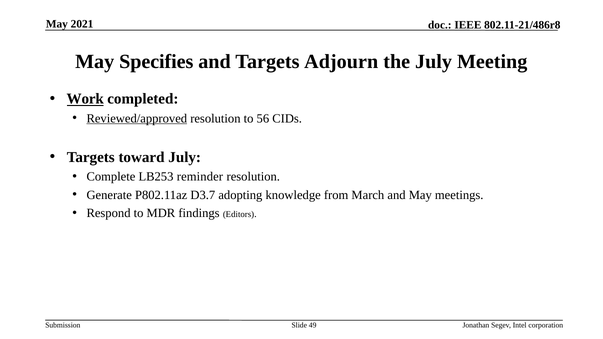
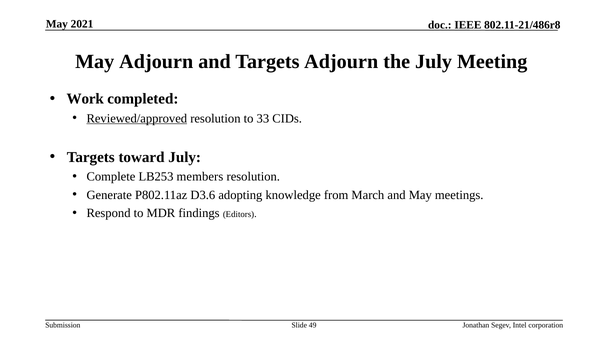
May Specifies: Specifies -> Adjourn
Work underline: present -> none
56: 56 -> 33
reminder: reminder -> members
D3.7: D3.7 -> D3.6
